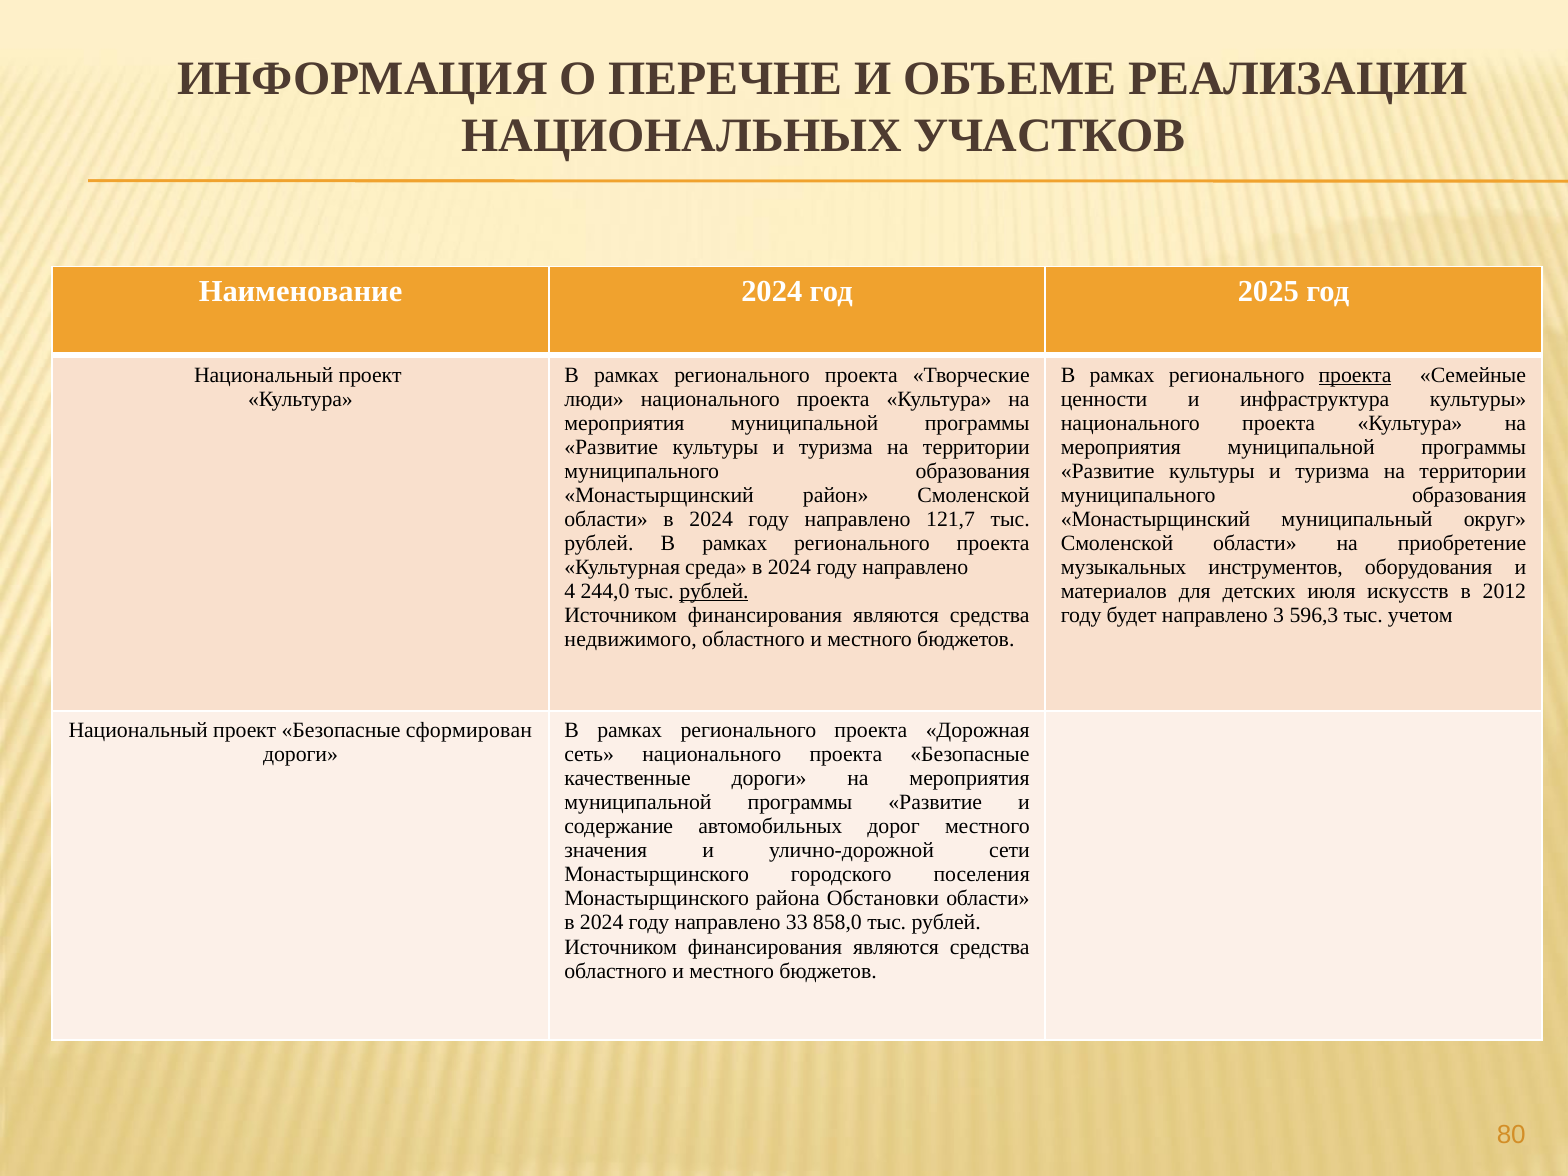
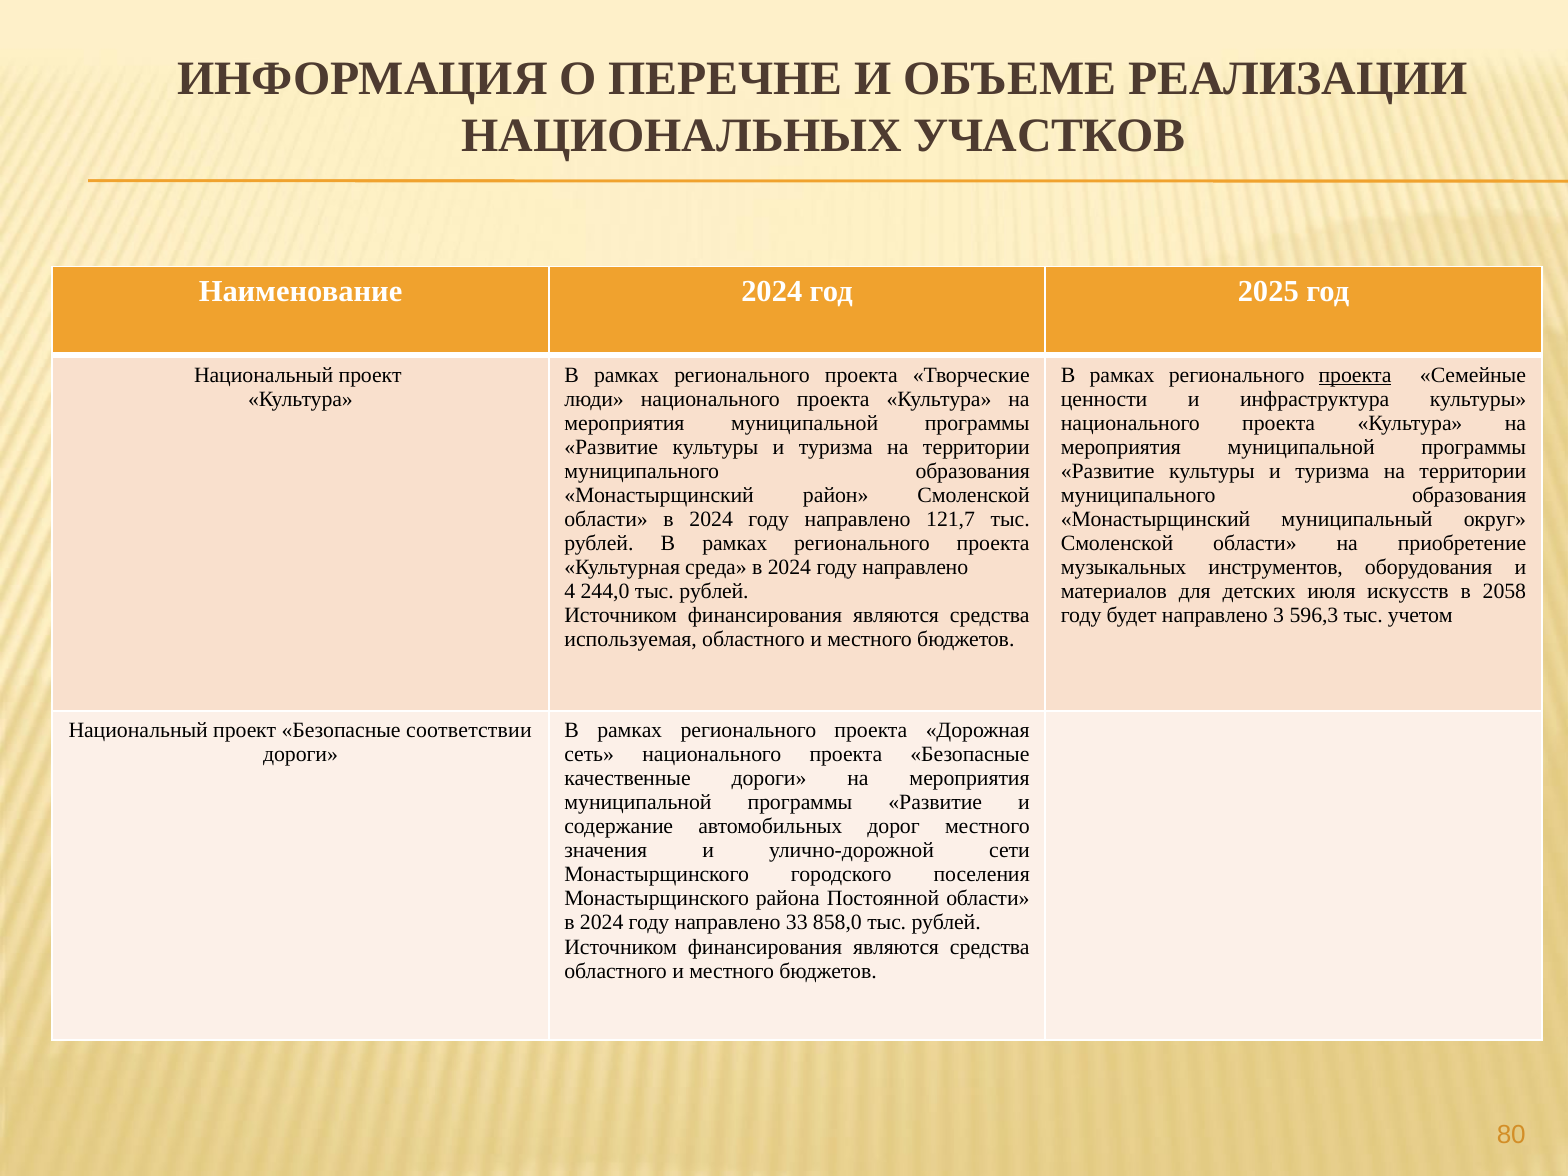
рублей at (714, 591) underline: present -> none
2012: 2012 -> 2058
недвижимого: недвижимого -> используемая
сформирован: сформирован -> соответствии
Обстановки: Обстановки -> Постоянной
